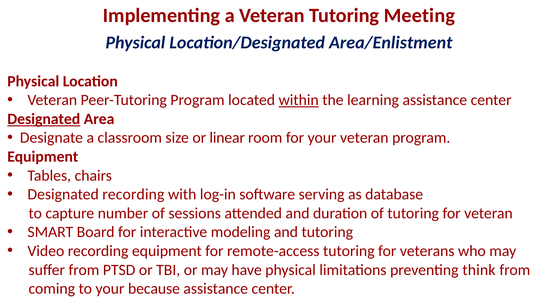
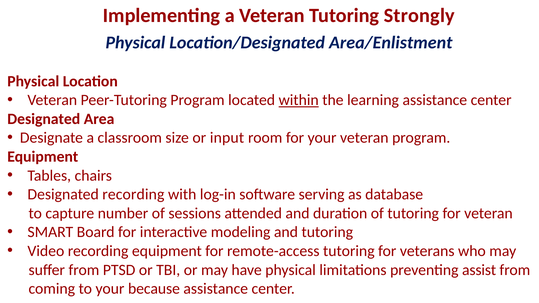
Meeting: Meeting -> Strongly
Designated at (44, 119) underline: present -> none
linear: linear -> input
think: think -> assist
